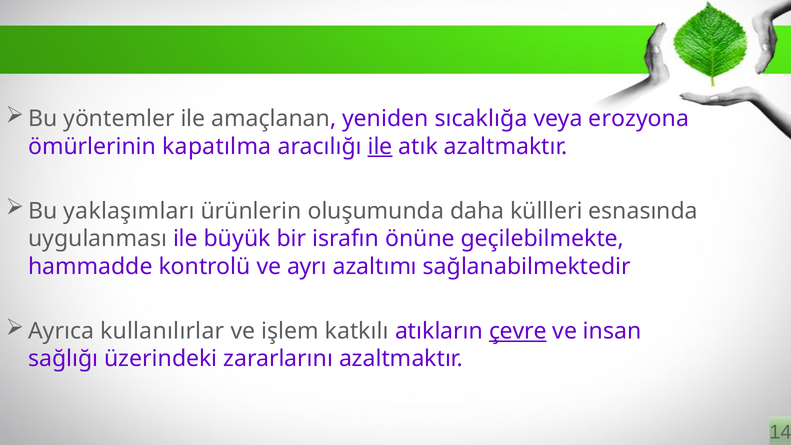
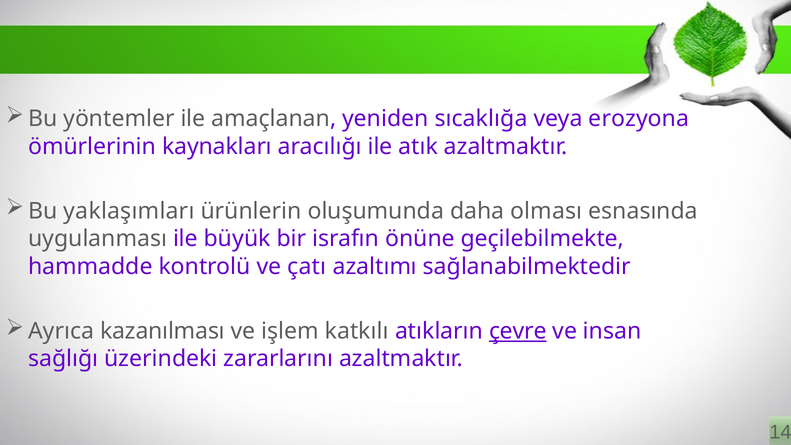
kapatılma: kapatılma -> kaynakları
ile at (380, 146) underline: present -> none
küllleri: küllleri -> olması
ayrı: ayrı -> çatı
kullanılırlar: kullanılırlar -> kazanılması
